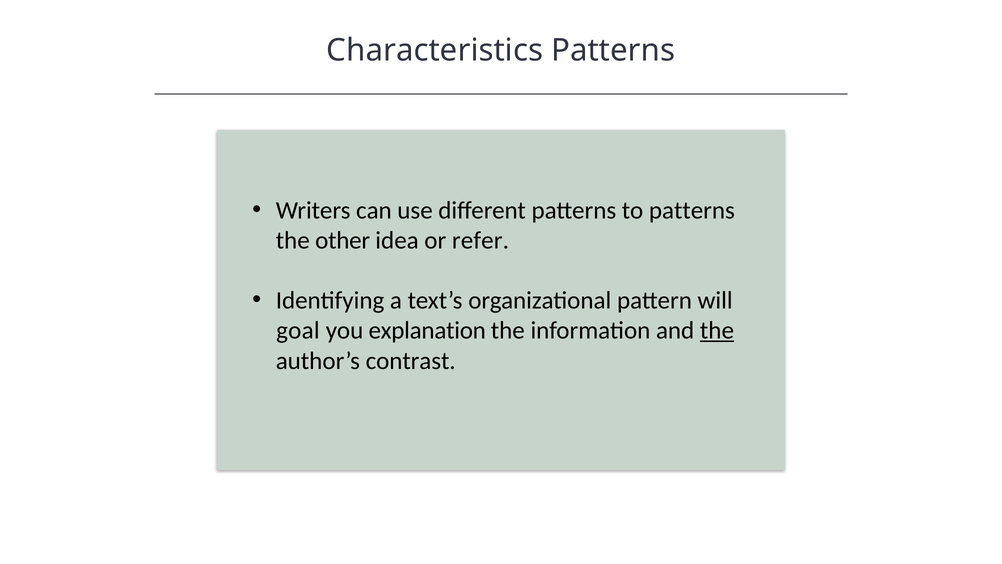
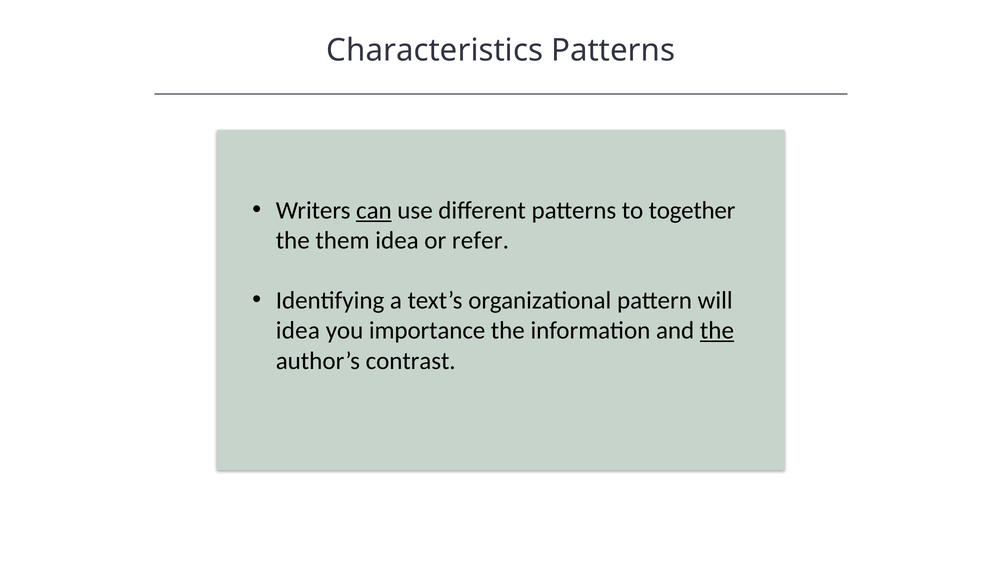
can underline: none -> present
to patterns: patterns -> together
other: other -> them
goal at (298, 330): goal -> idea
explanation: explanation -> importance
